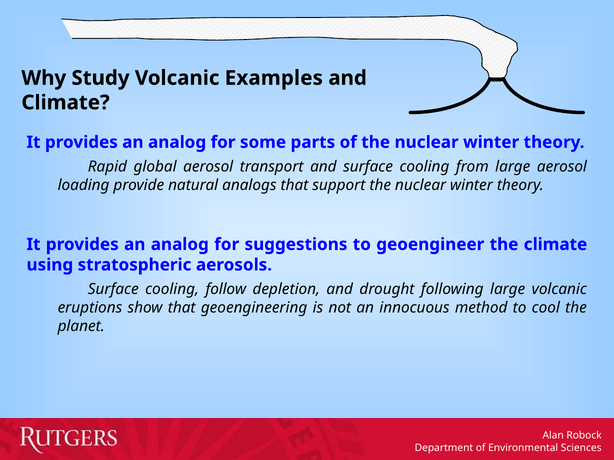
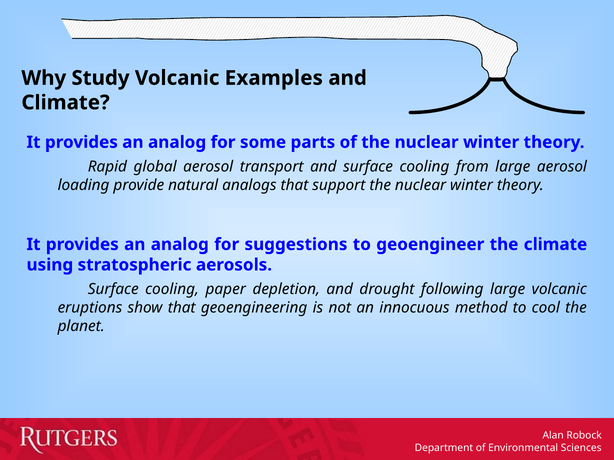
follow: follow -> paper
